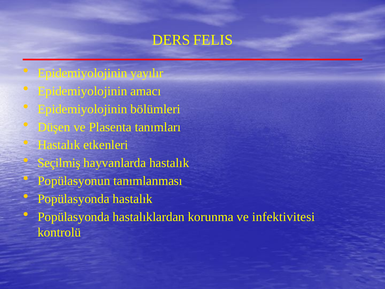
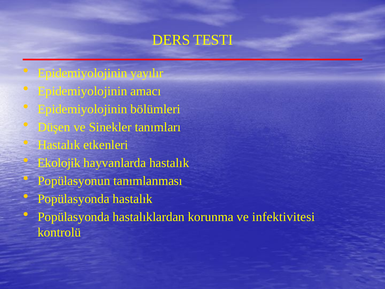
FELIS: FELIS -> TESTI
Plasenta: Plasenta -> Sinekler
Seçilmiş: Seçilmiş -> Ekolojik
